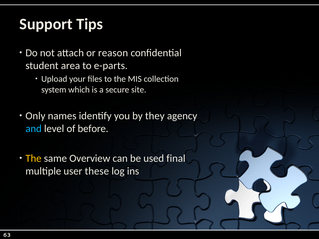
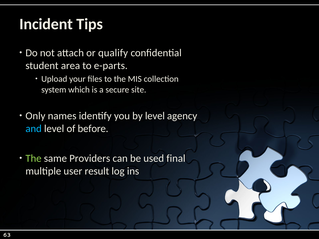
Support: Support -> Incident
reason: reason -> qualify
by they: they -> level
The at (33, 159) colour: yellow -> light green
Overview: Overview -> Providers
these: these -> result
